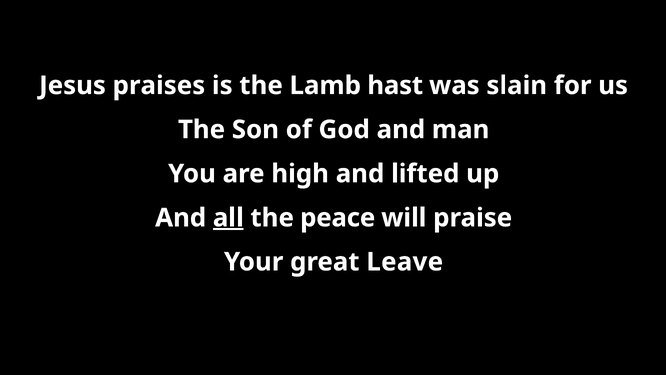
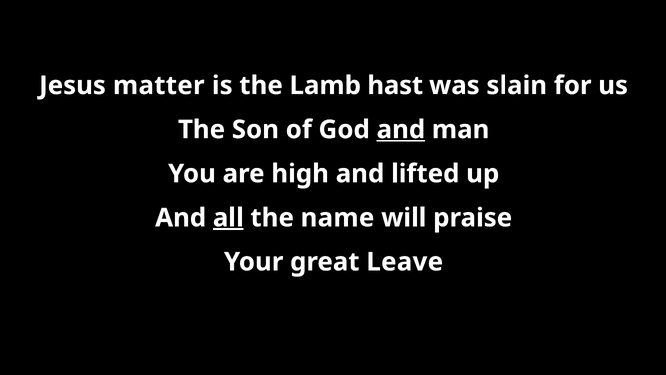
praises: praises -> matter
and at (401, 130) underline: none -> present
peace: peace -> name
